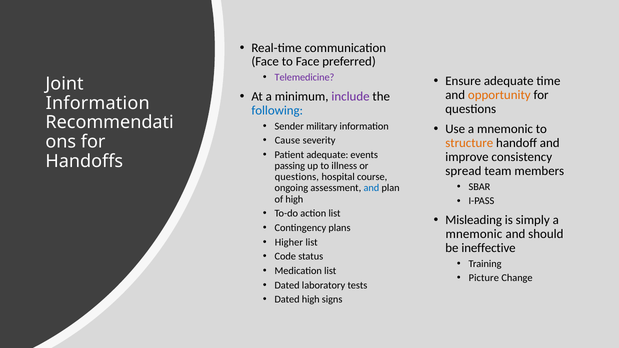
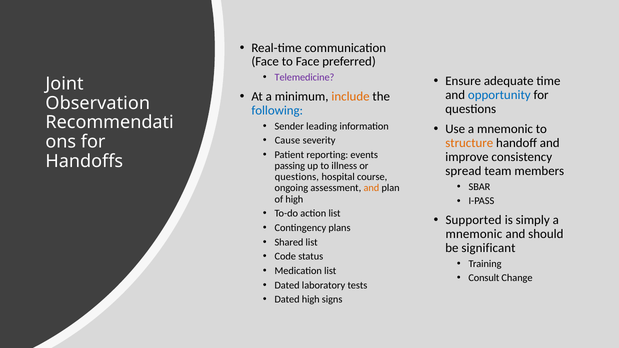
opportunity colour: orange -> blue
include colour: purple -> orange
Information at (98, 103): Information -> Observation
military: military -> leading
Patient adequate: adequate -> reporting
and at (371, 188) colour: blue -> orange
Misleading: Misleading -> Supported
Higher: Higher -> Shared
ineffective: ineffective -> significant
Picture: Picture -> Consult
